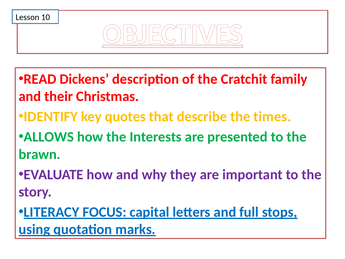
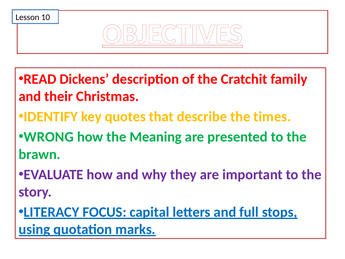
ALLOWS: ALLOWS -> WRONG
Interests: Interests -> Meaning
